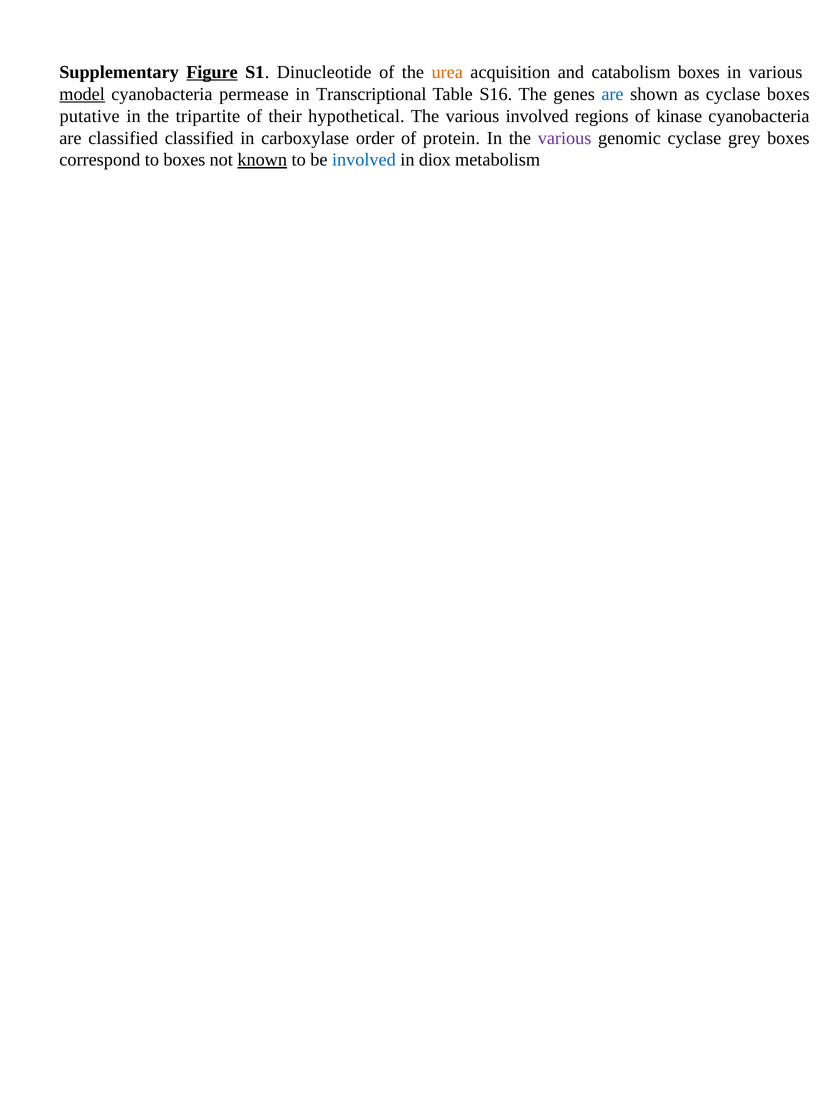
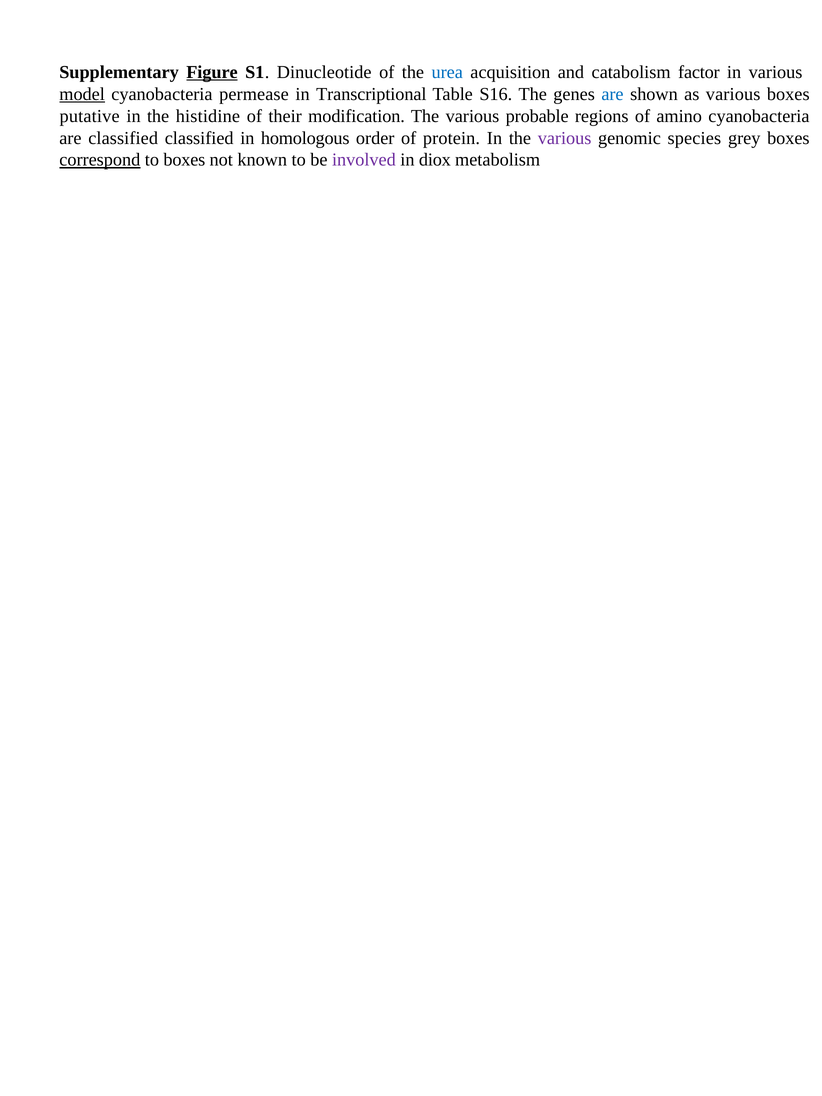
urea colour: orange -> blue
catabolism boxes: boxes -> factor
as cyclase: cyclase -> various
tripartite: tripartite -> histidine
hypothetical: hypothetical -> modification
various involved: involved -> probable
kinase: kinase -> amino
carboxylase: carboxylase -> homologous
genomic cyclase: cyclase -> species
correspond underline: none -> present
known underline: present -> none
involved at (364, 160) colour: blue -> purple
